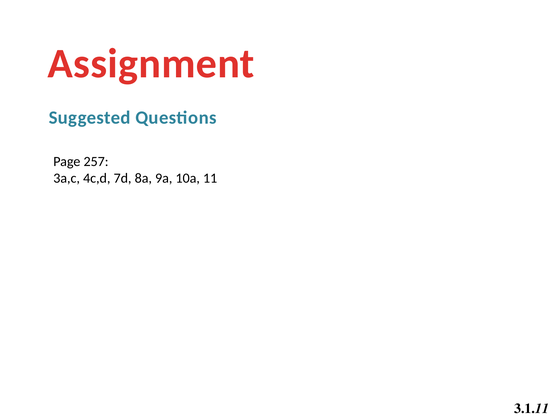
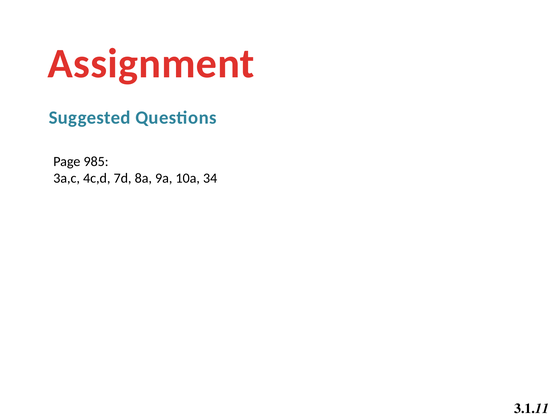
257: 257 -> 985
11: 11 -> 34
